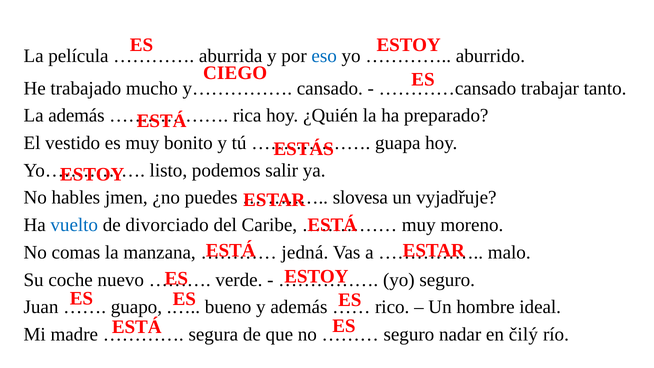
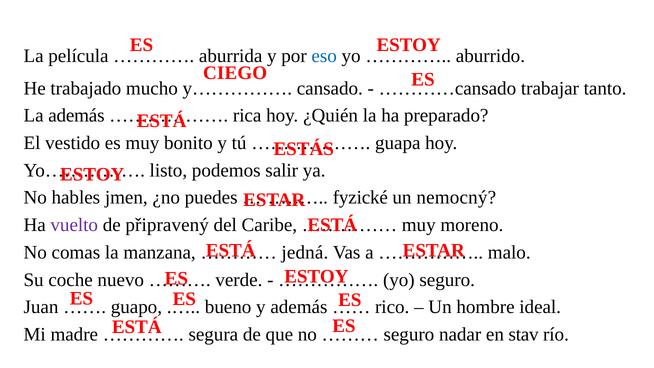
slovesa: slovesa -> fyzické
vyjadřuje: vyjadřuje -> nemocný
vuelto colour: blue -> purple
divorciado: divorciado -> připravený
čilý: čilý -> stav
